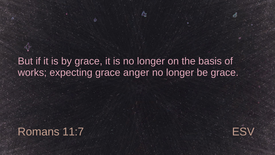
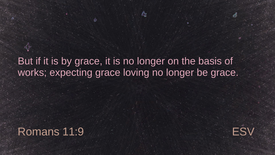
anger: anger -> loving
11:7: 11:7 -> 11:9
